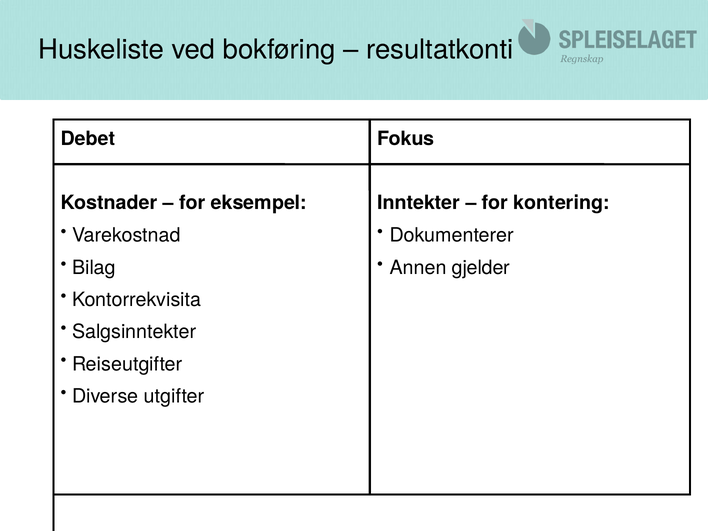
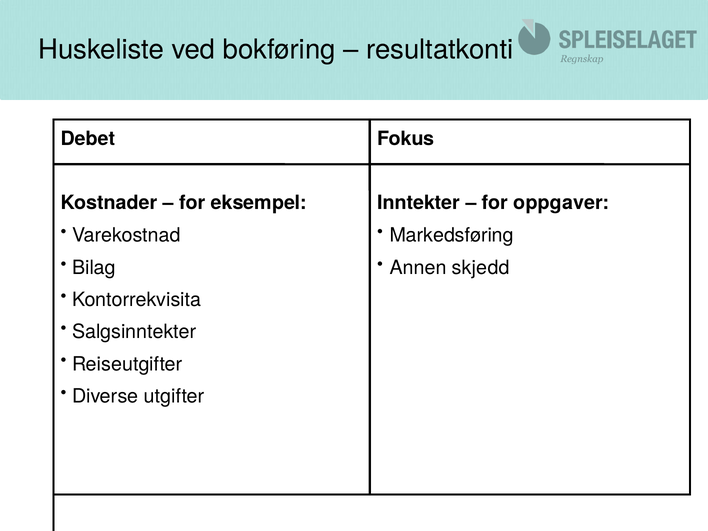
kontering: kontering -> oppgaver
Dokumenterer: Dokumenterer -> Markedsføring
gjelder: gjelder -> skjedd
